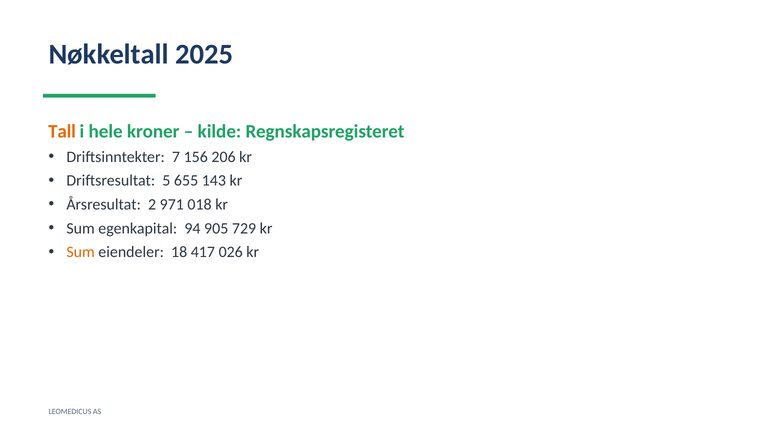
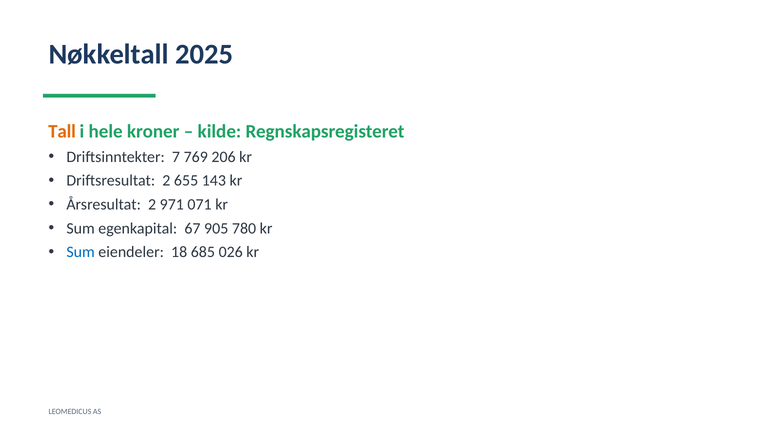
156: 156 -> 769
Driftsresultat 5: 5 -> 2
018: 018 -> 071
94: 94 -> 67
729: 729 -> 780
Sum at (81, 252) colour: orange -> blue
417: 417 -> 685
